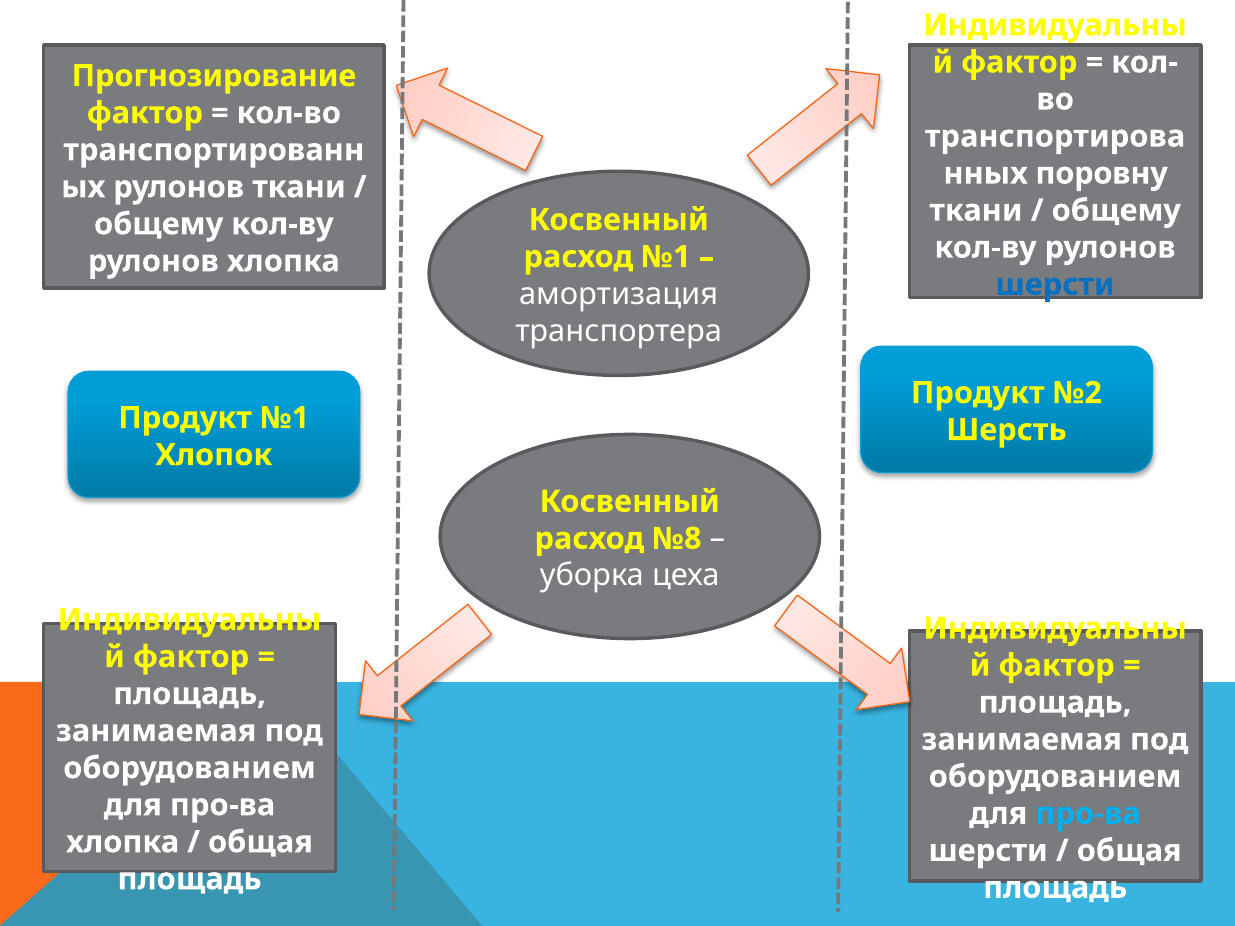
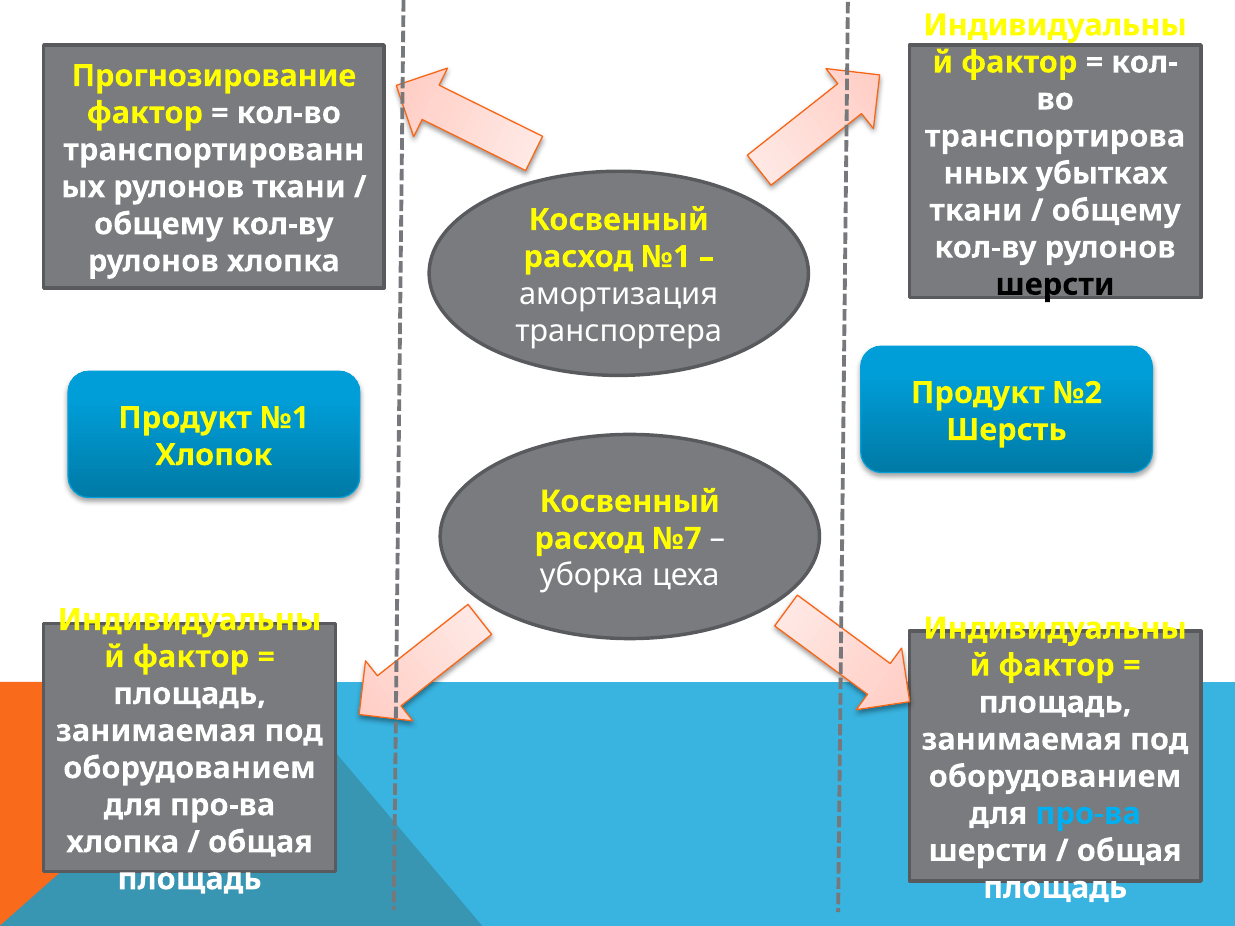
поровну: поровну -> убытках
шерсти at (1055, 285) colour: blue -> black
№8: №8 -> №7
